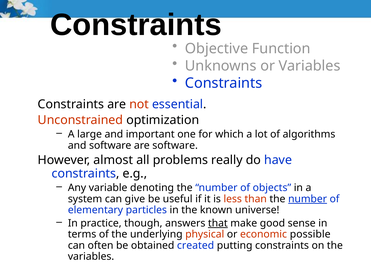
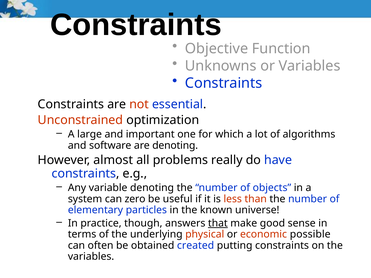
are software: software -> denoting
give: give -> zero
number at (308, 199) underline: present -> none
